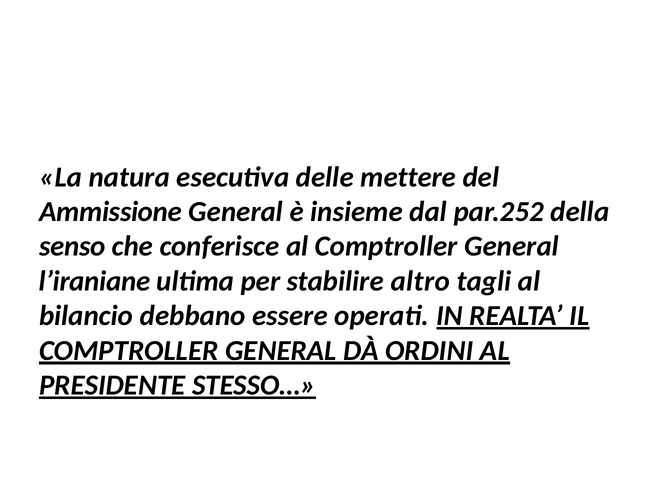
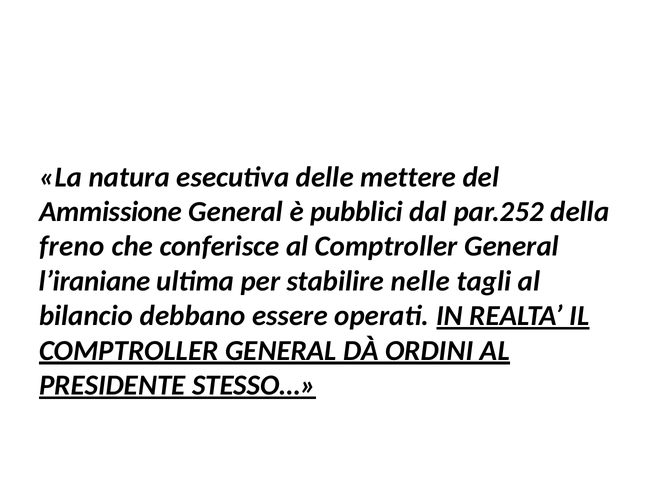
insieme: insieme -> pubblici
senso: senso -> freno
altro: altro -> nelle
